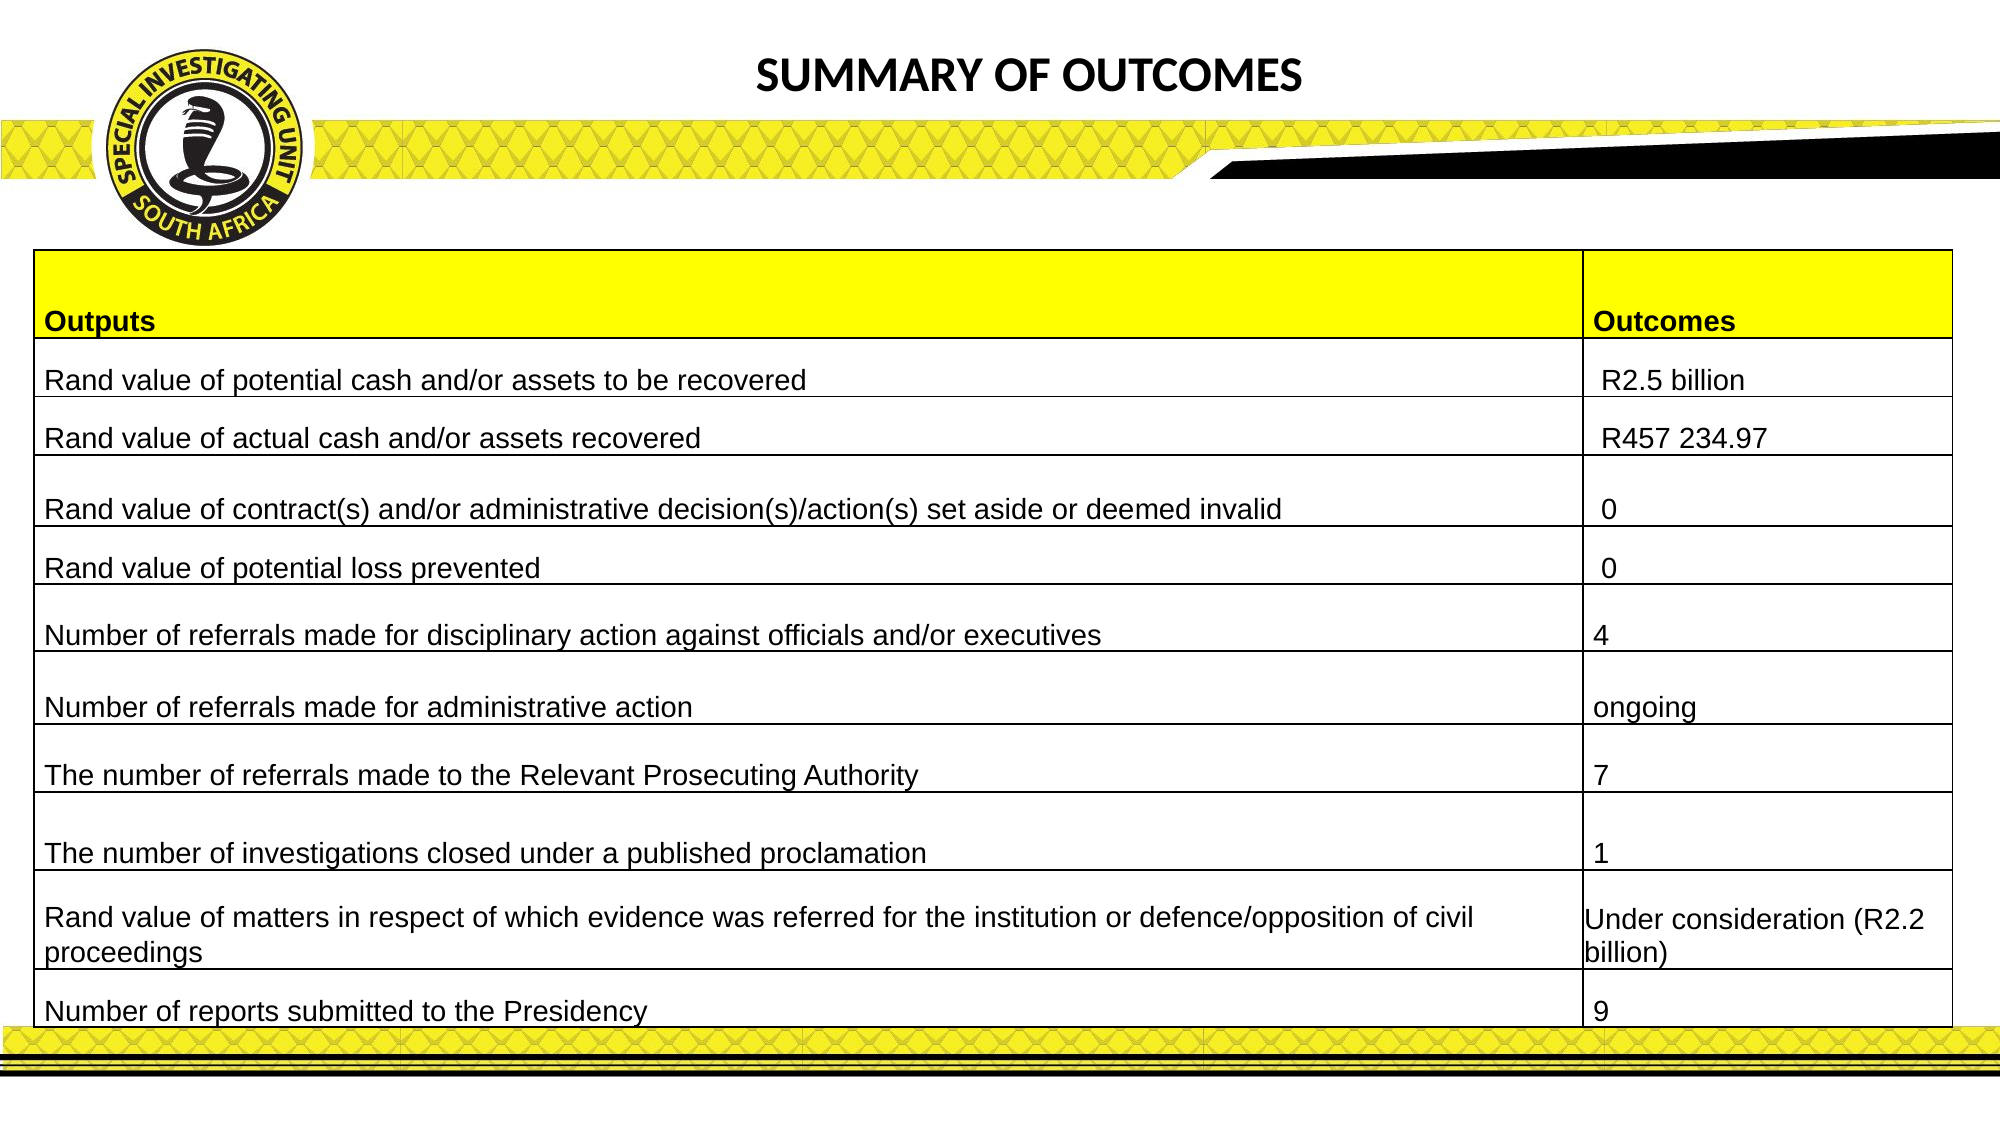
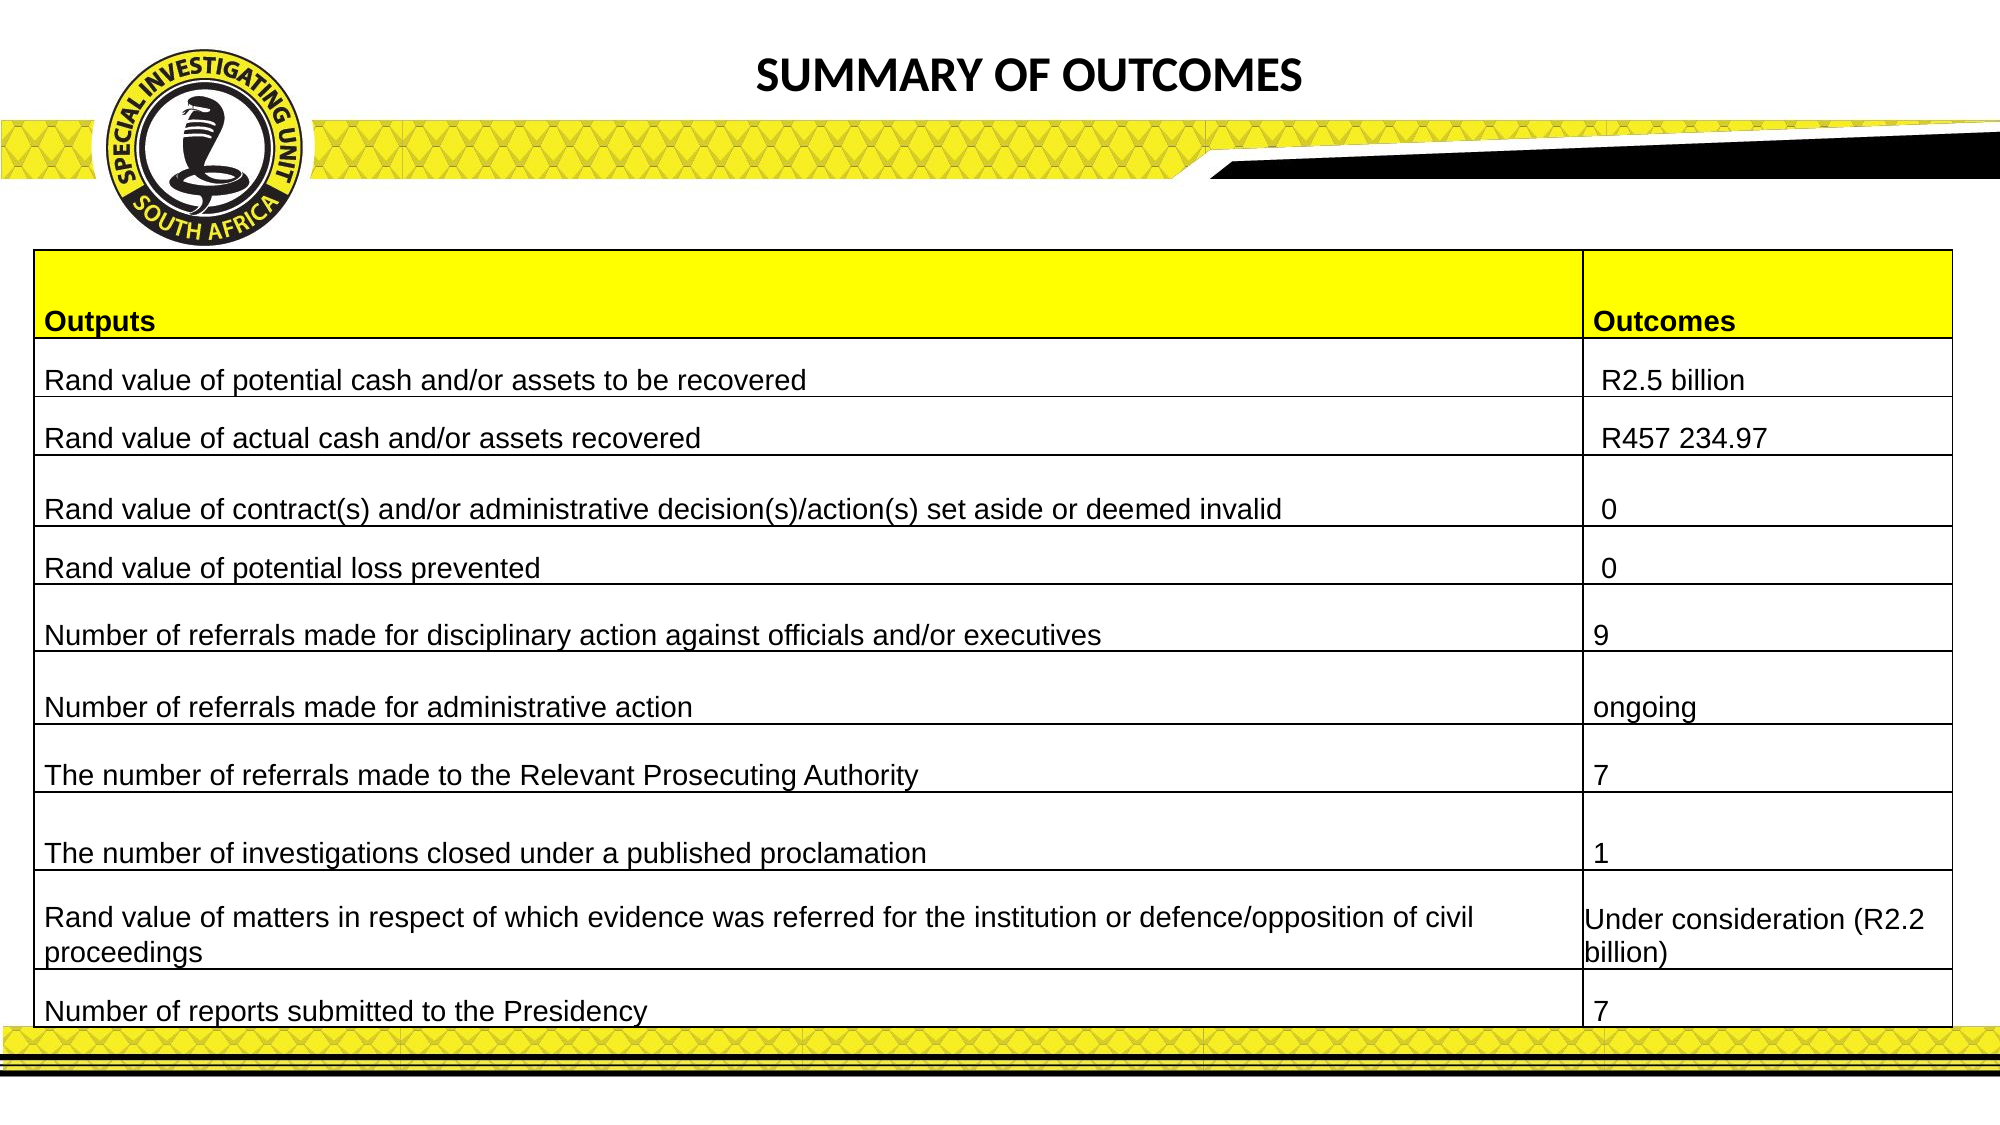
4: 4 -> 9
Presidency 9: 9 -> 7
